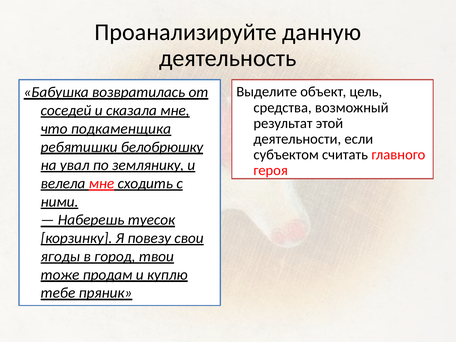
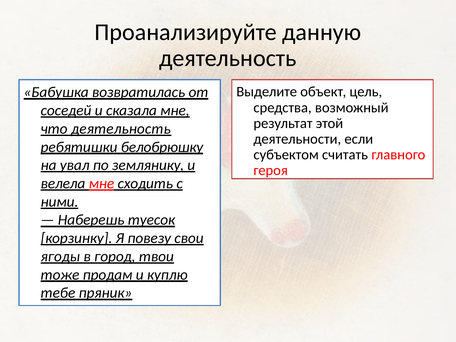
что подкаменщика: подкаменщика -> деятельность
